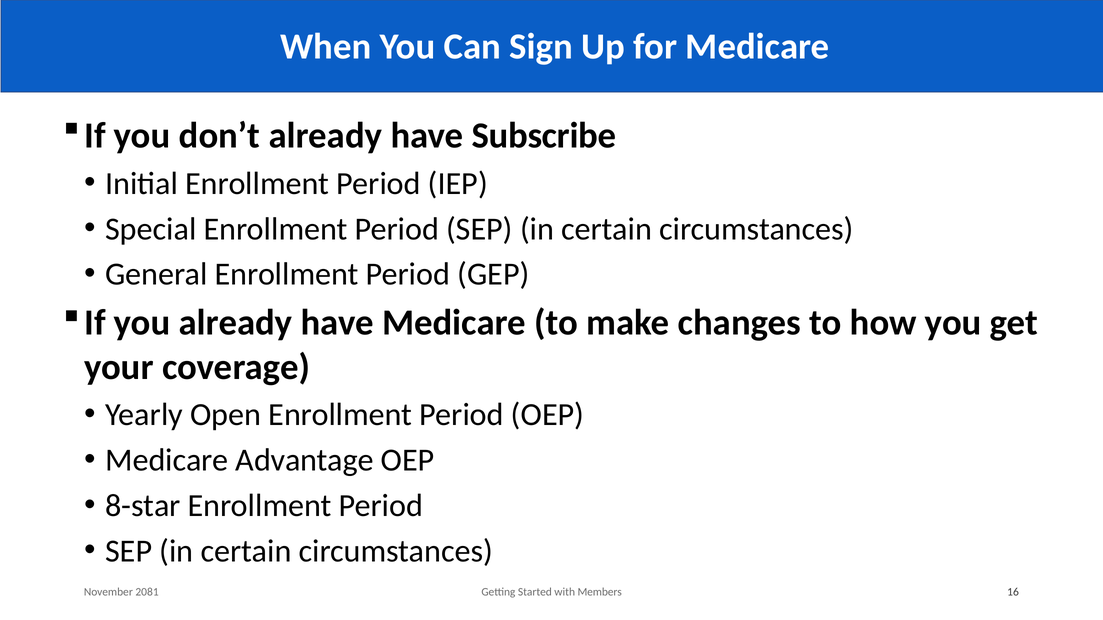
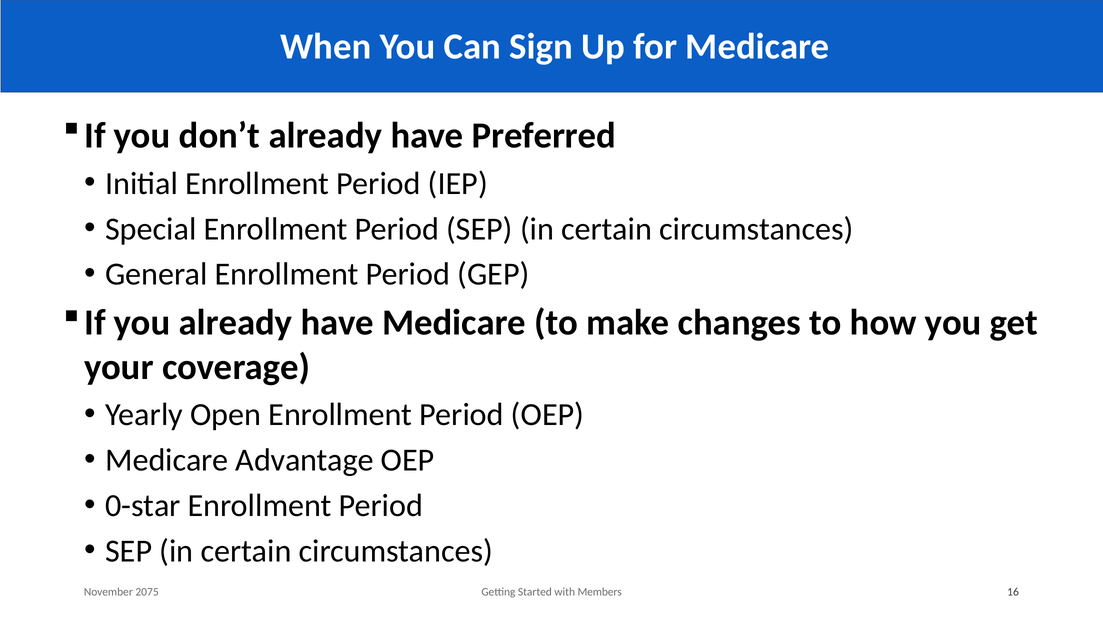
Subscribe: Subscribe -> Preferred
8-star: 8-star -> 0-star
2081: 2081 -> 2075
